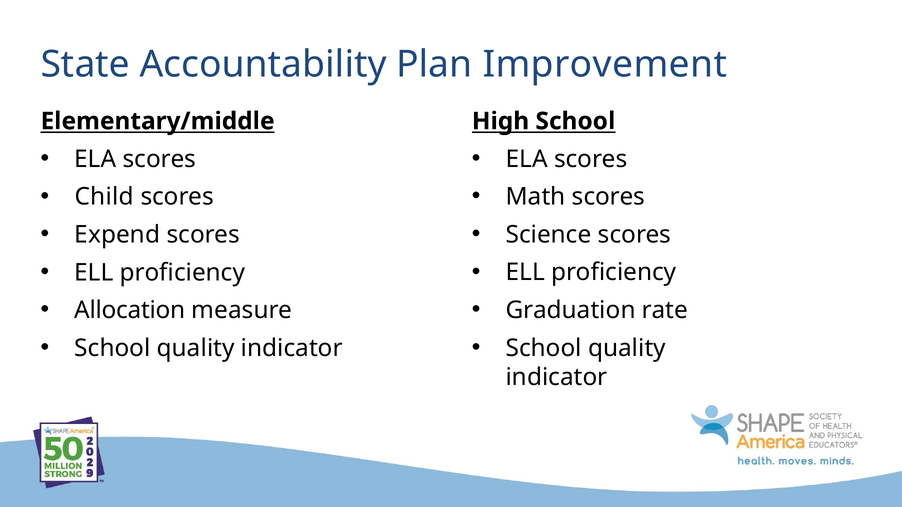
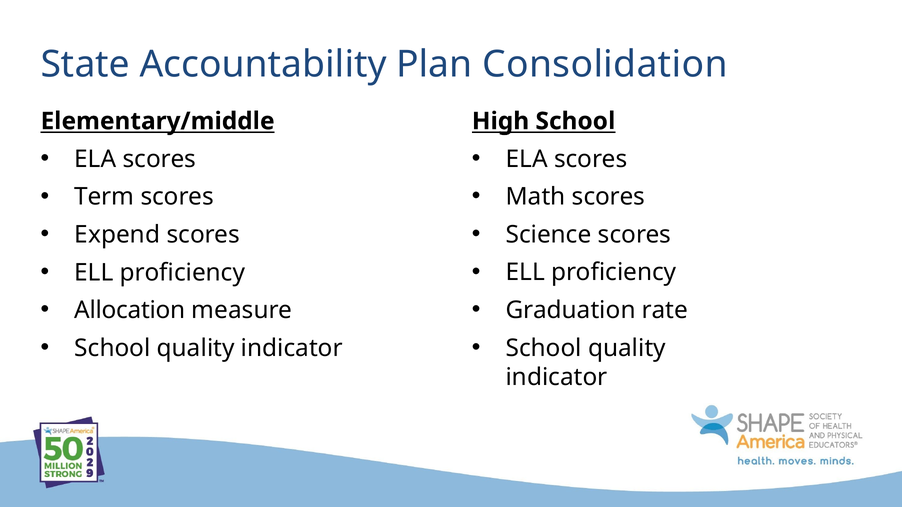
Improvement: Improvement -> Consolidation
Child: Child -> Term
